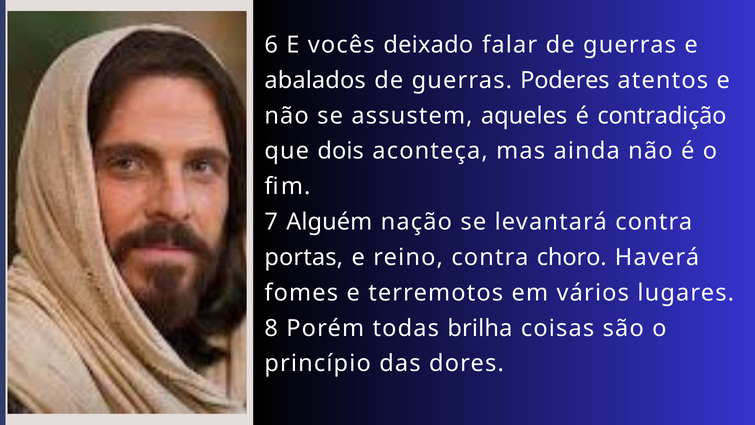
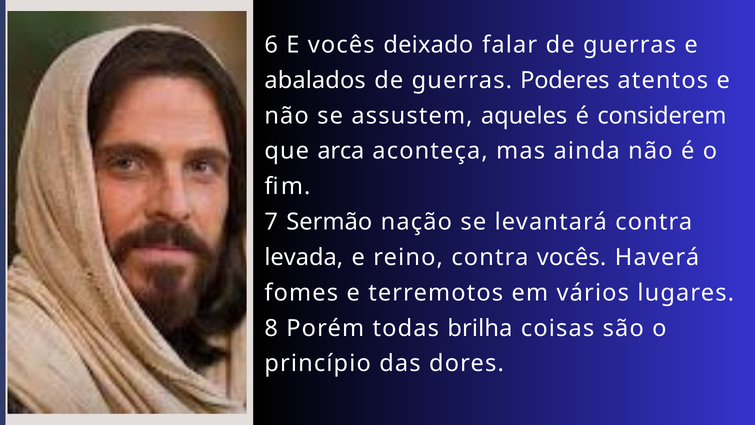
contradição: contradição -> considerem
dois: dois -> arca
Alguém: Alguém -> Sermão
portas: portas -> levada
contra choro: choro -> vocês
